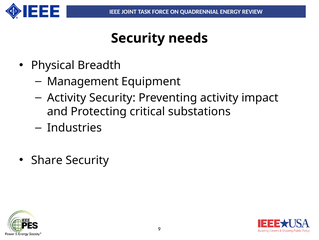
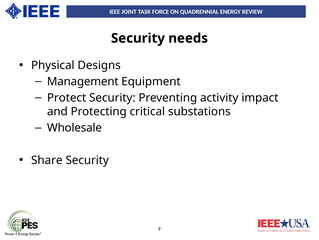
Breadth: Breadth -> Designs
Activity at (67, 97): Activity -> Protect
Industries: Industries -> Wholesale
